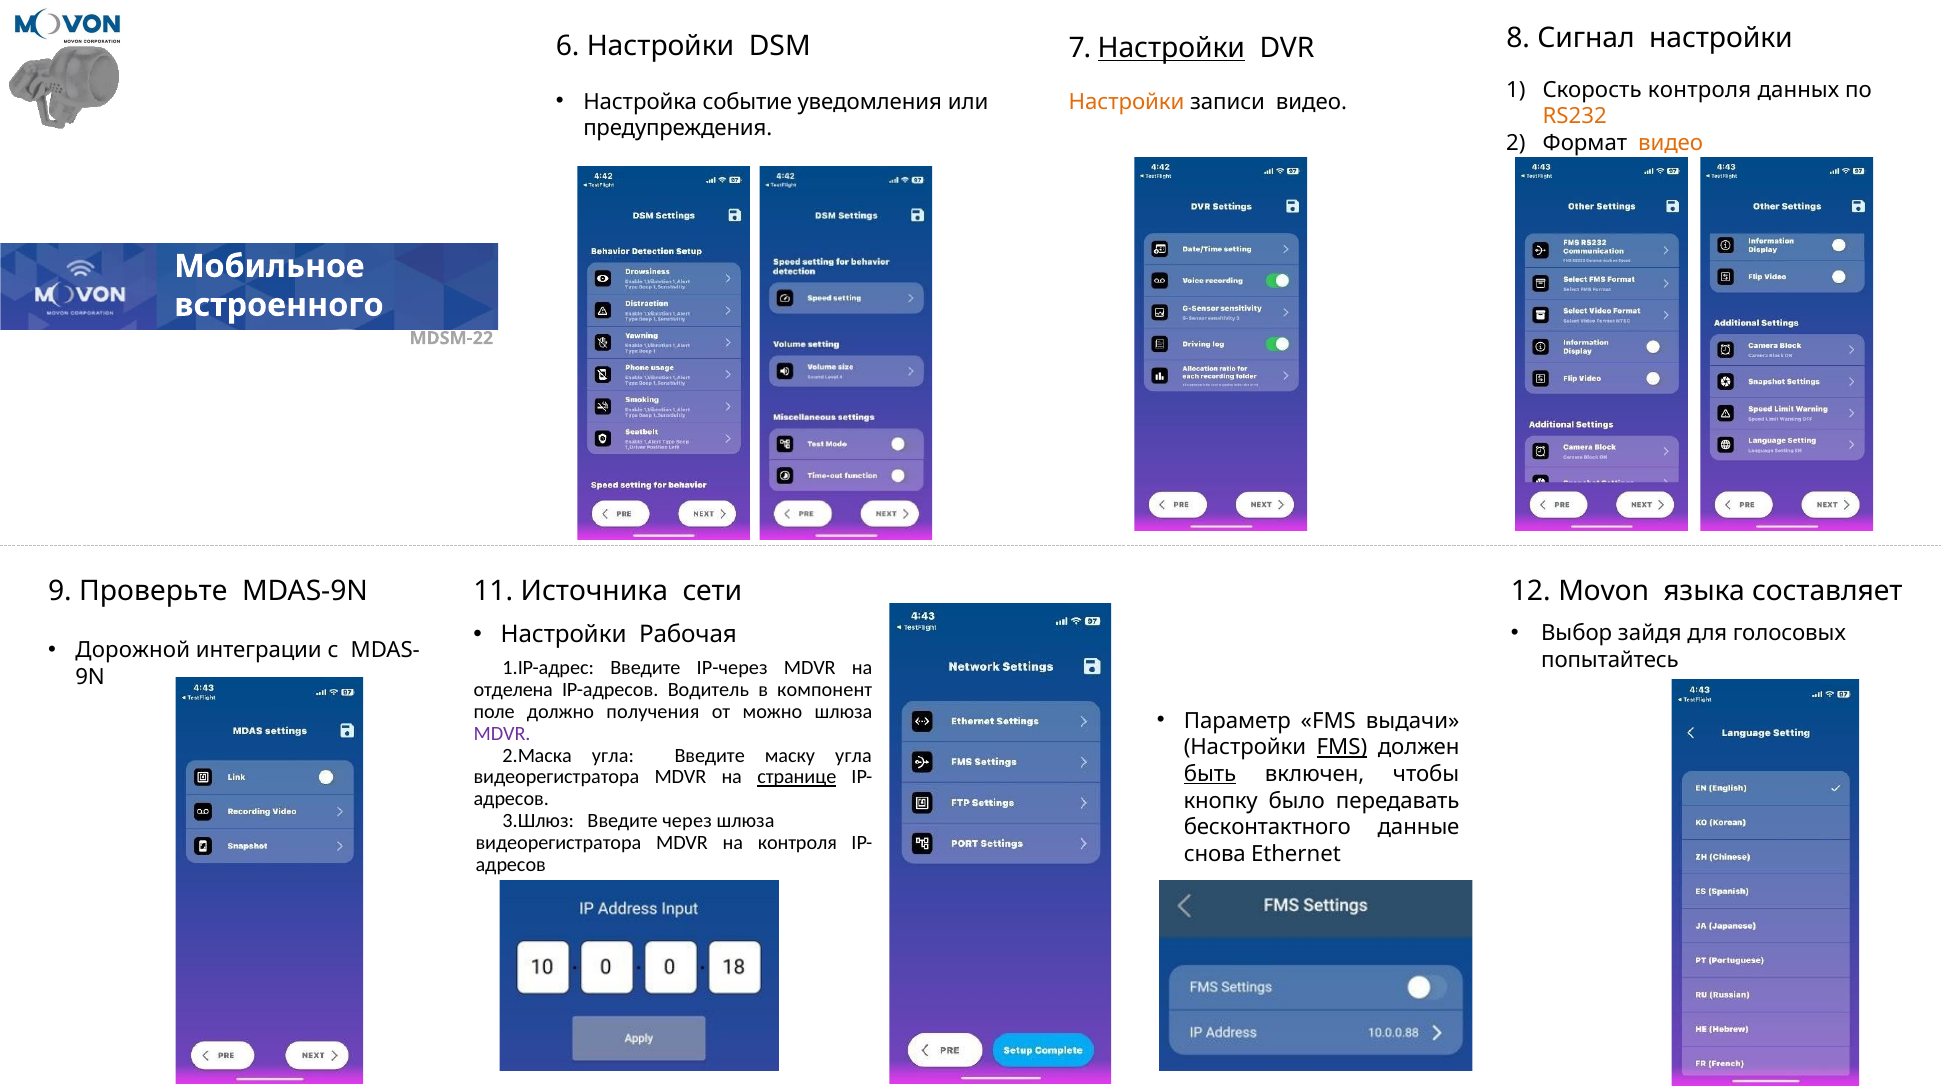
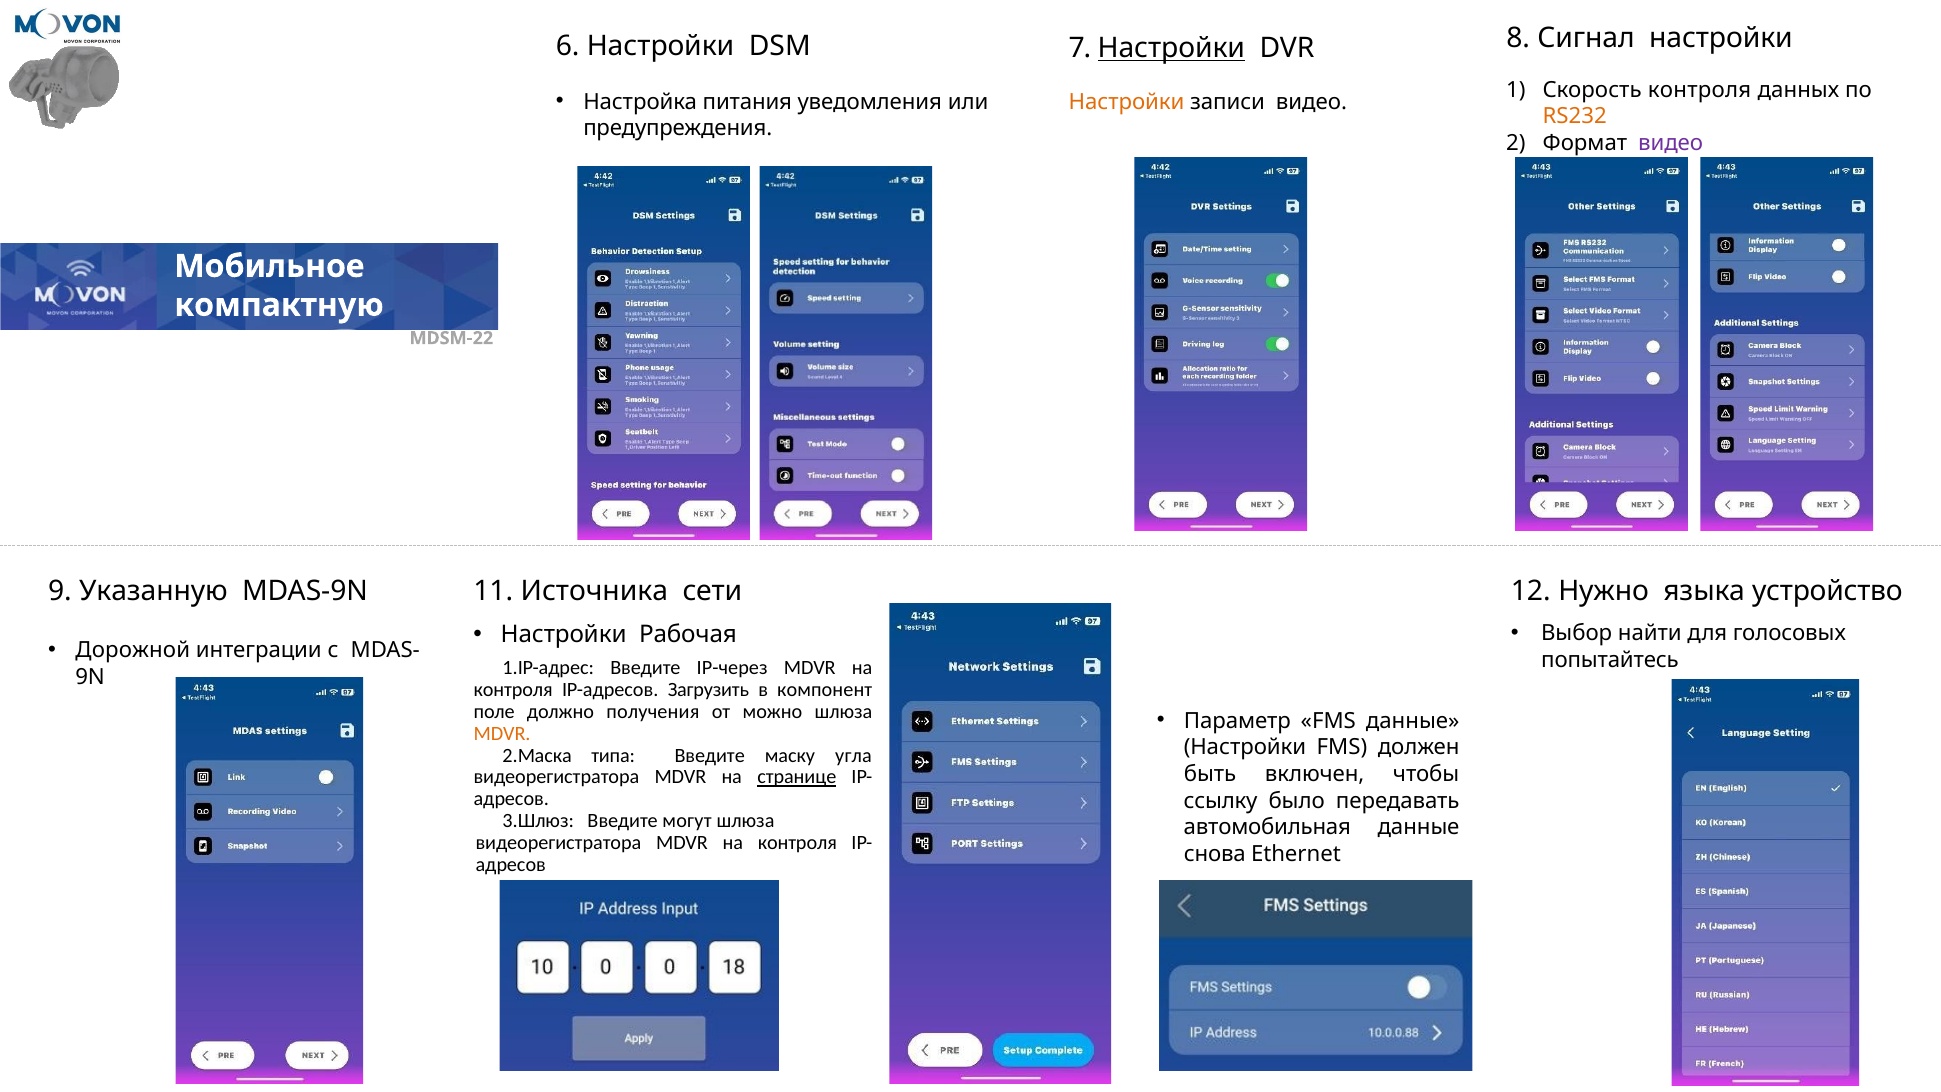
событие: событие -> питания
видео at (1671, 143) colour: orange -> purple
встроенного: встроенного -> компактную
Проверьте: Проверьте -> Указанную
Movon: Movon -> Нужно
составляет: составляет -> устройство
зайдя: зайдя -> найти
отделена at (513, 690): отделена -> контроля
Водитель: Водитель -> Загрузить
FMS выдачи: выдачи -> данные
MDVR at (502, 733) colour: purple -> orange
FMS at (1342, 747) underline: present -> none
угла at (613, 755): угла -> типа
быть underline: present -> none
кнопку: кнопку -> ссылку
через: через -> могут
бесконтактного: бесконтактного -> автомобильная
